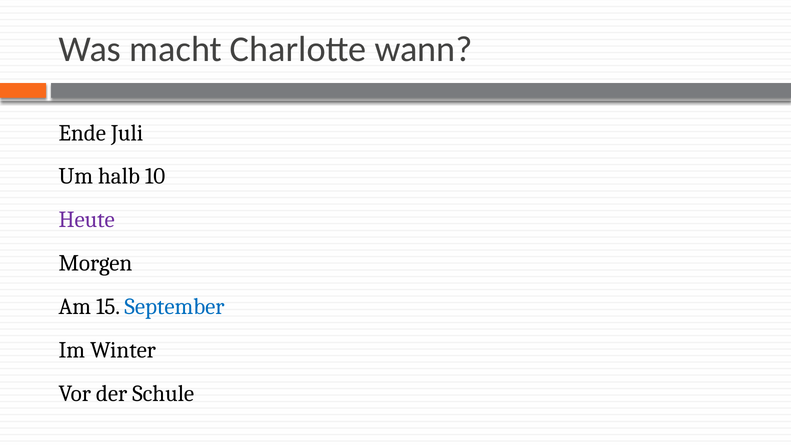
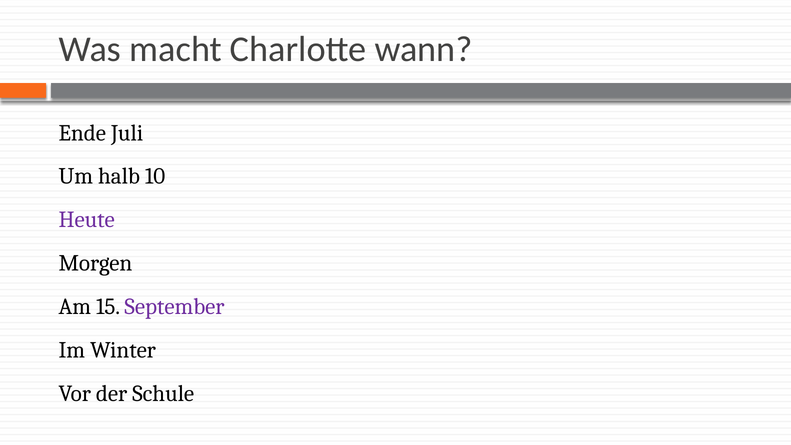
September colour: blue -> purple
